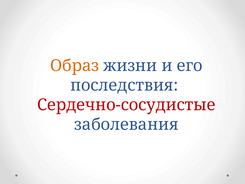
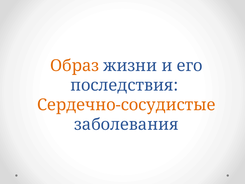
Сердечно-сосудистые colour: red -> orange
